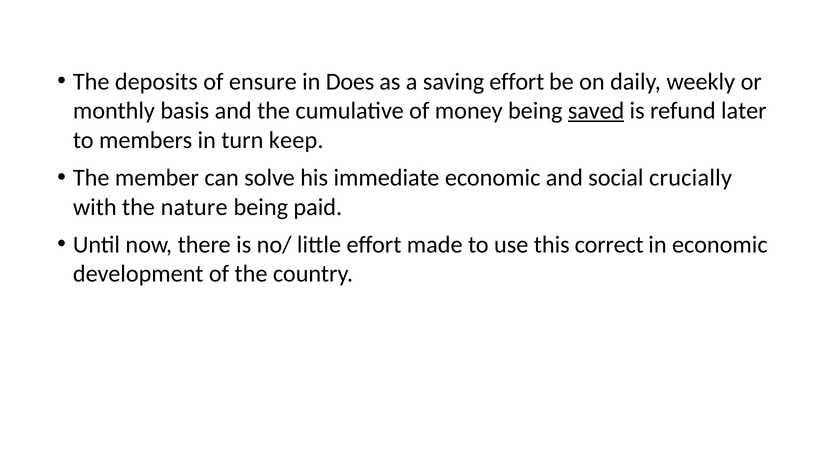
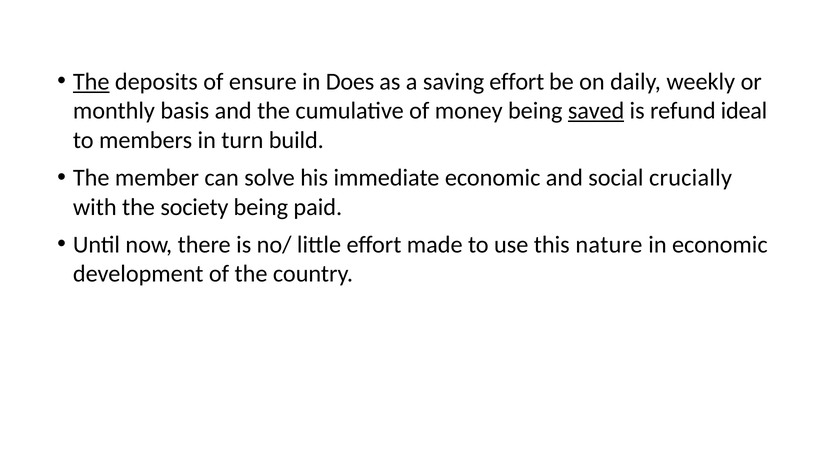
The at (91, 82) underline: none -> present
later: later -> ideal
keep: keep -> build
nature: nature -> society
correct: correct -> nature
